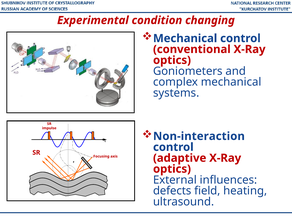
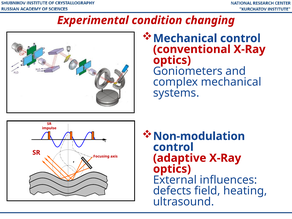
Non-interaction: Non-interaction -> Non-modulation
